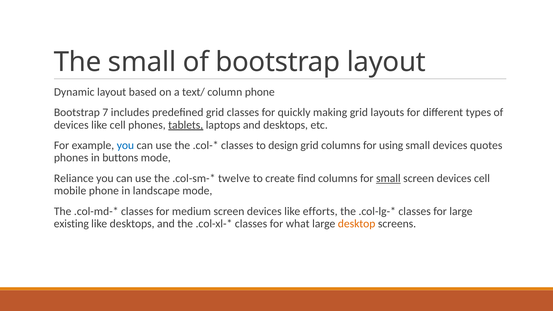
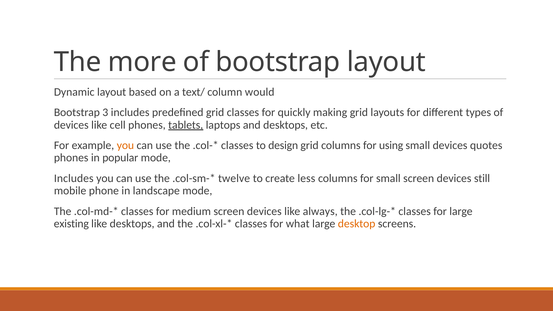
The small: small -> more
column phone: phone -> would
7: 7 -> 3
you at (125, 145) colour: blue -> orange
buttons: buttons -> popular
Reliance at (74, 178): Reliance -> Includes
find: find -> less
small at (388, 178) underline: present -> none
devices cell: cell -> still
efforts: efforts -> always
